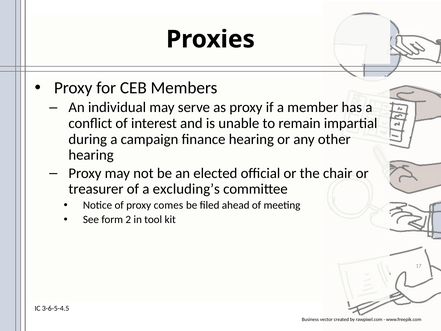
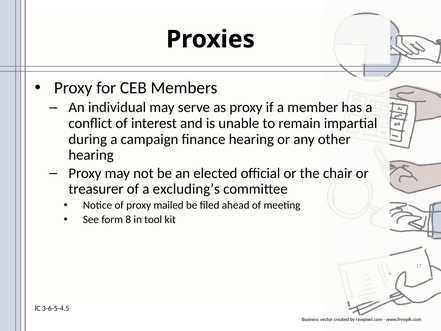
comes: comes -> mailed
2: 2 -> 8
